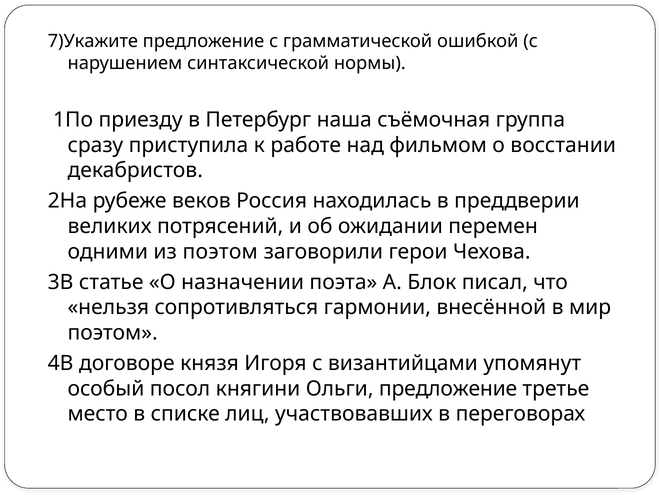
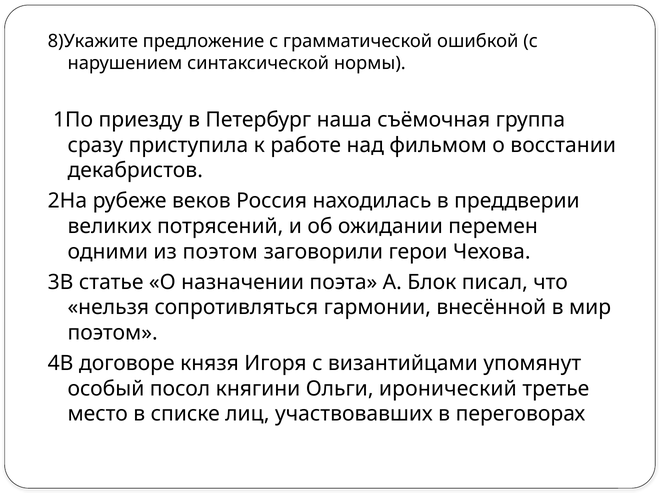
7)Укажите: 7)Укажите -> 8)Укажите
Ольги предложение: предложение -> иронический
